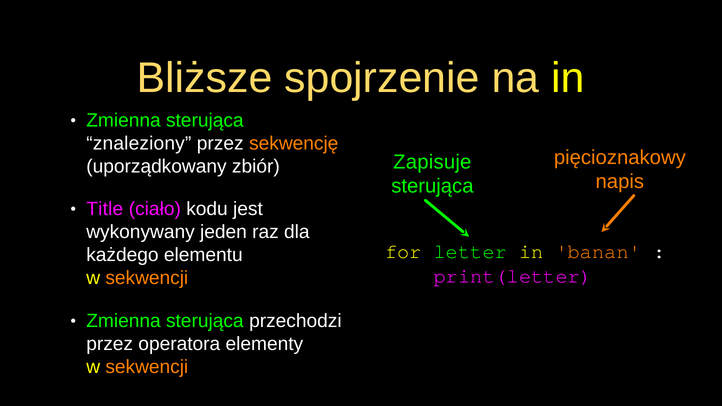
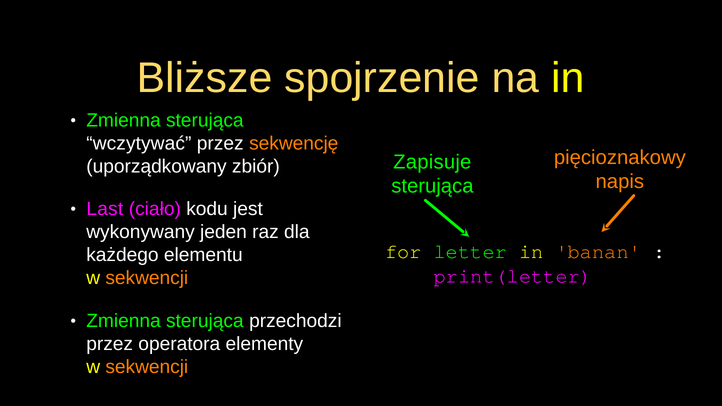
znaleziony: znaleziony -> wczytywać
Title: Title -> Last
